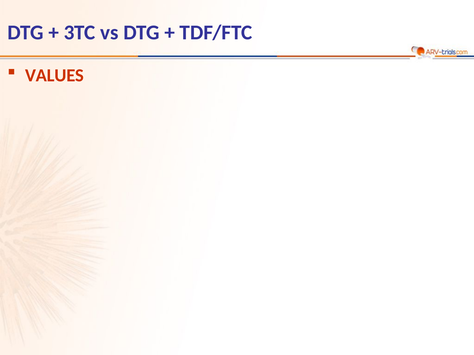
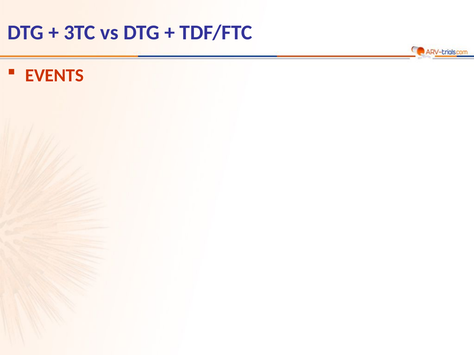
VALUES: VALUES -> EVENTS
